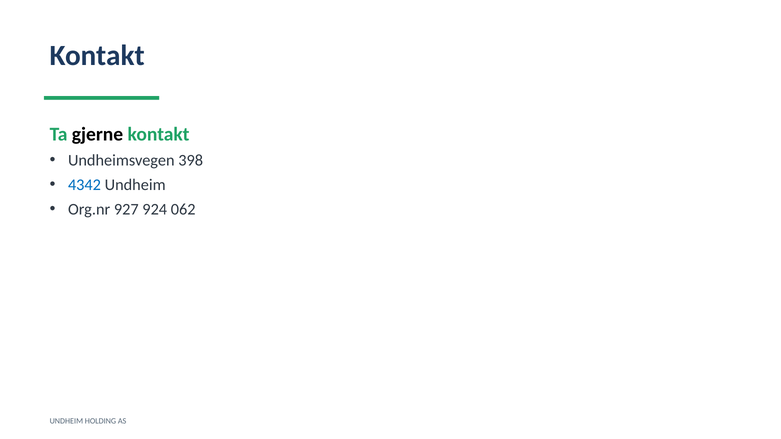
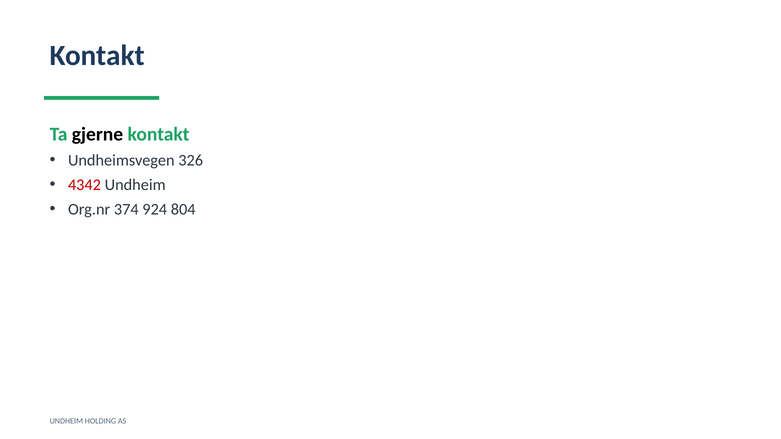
398: 398 -> 326
4342 colour: blue -> red
927: 927 -> 374
062: 062 -> 804
